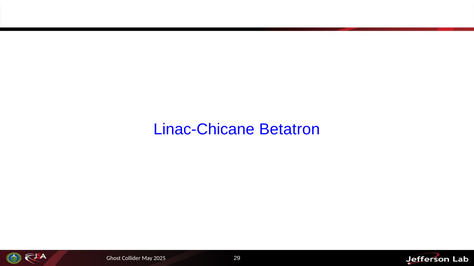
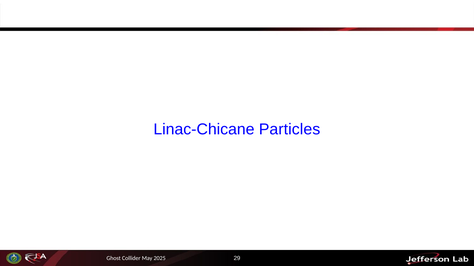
Betatron: Betatron -> Particles
